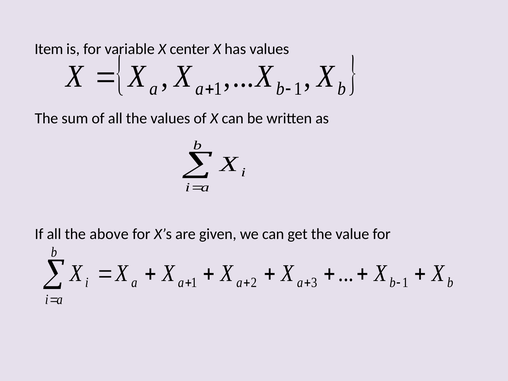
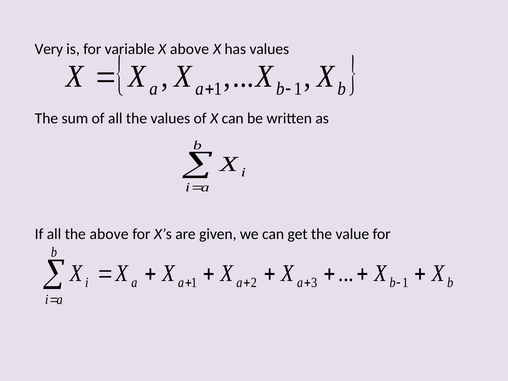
Item: Item -> Very
X center: center -> above
